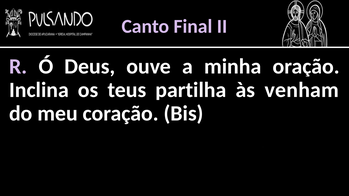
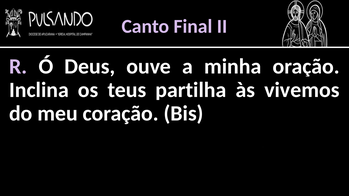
venham: venham -> vivemos
